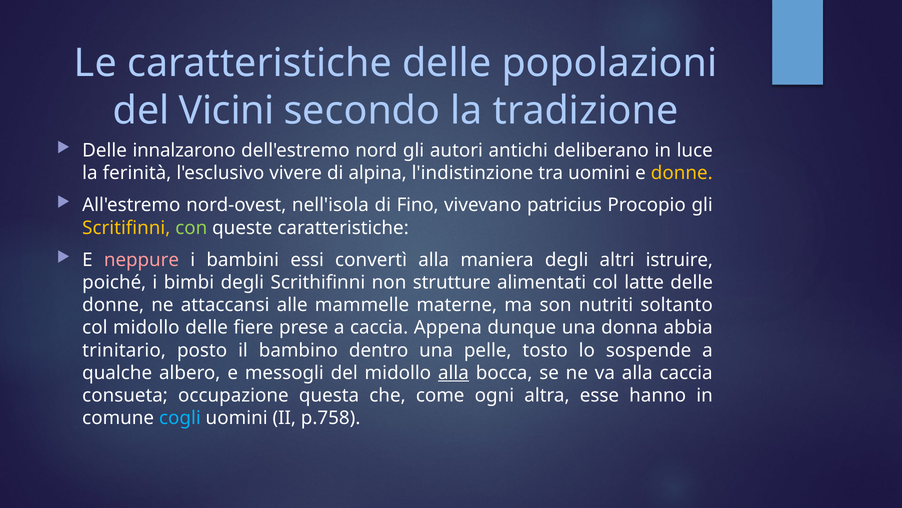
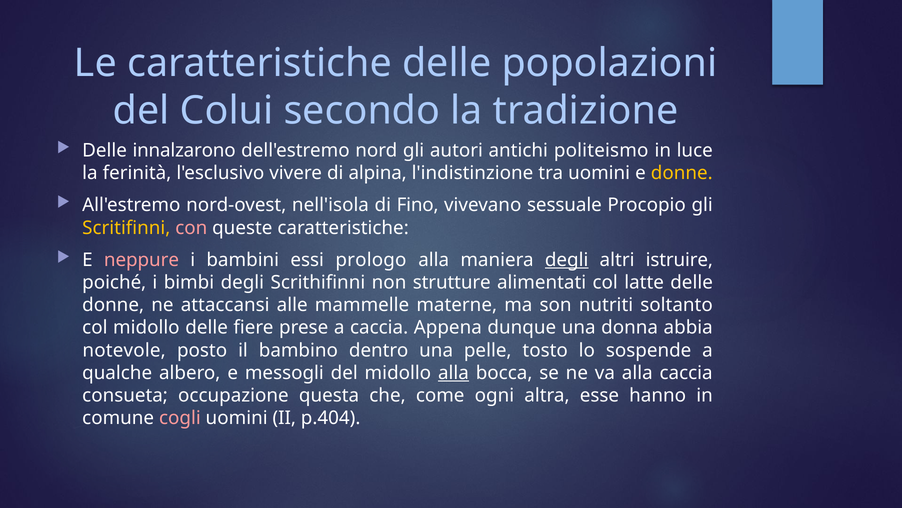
Vicini: Vicini -> Colui
deliberano: deliberano -> politeismo
patricius: patricius -> sessuale
con colour: light green -> pink
convertì: convertì -> prologo
degli at (567, 260) underline: none -> present
trinitario: trinitario -> notevole
cogli colour: light blue -> pink
p.758: p.758 -> p.404
